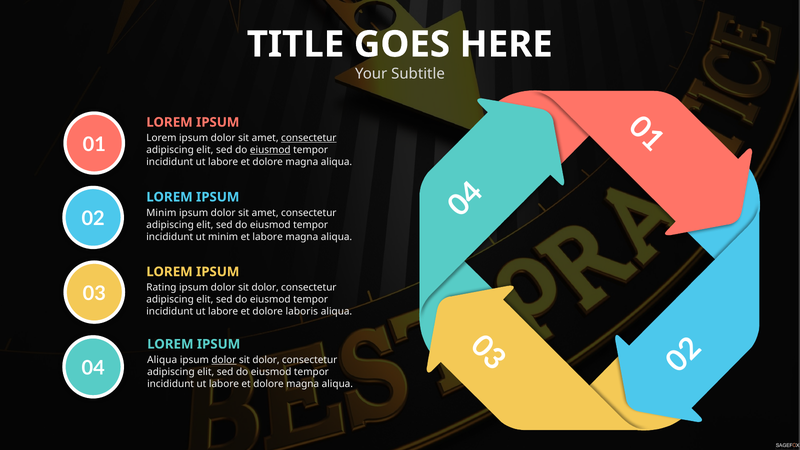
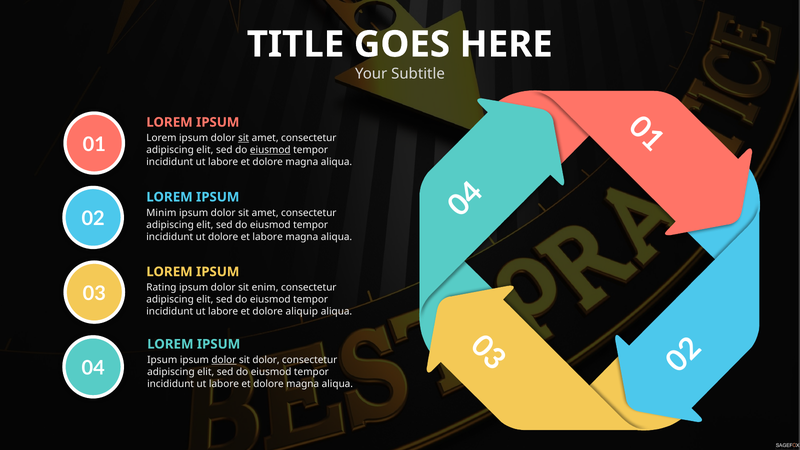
sit at (244, 138) underline: none -> present
consectetur at (309, 138) underline: present -> none
ut minim: minim -> dolore
dolor at (265, 288): dolor -> enim
laboris: laboris -> aliquip
Aliqua at (162, 360): Aliqua -> Ipsum
